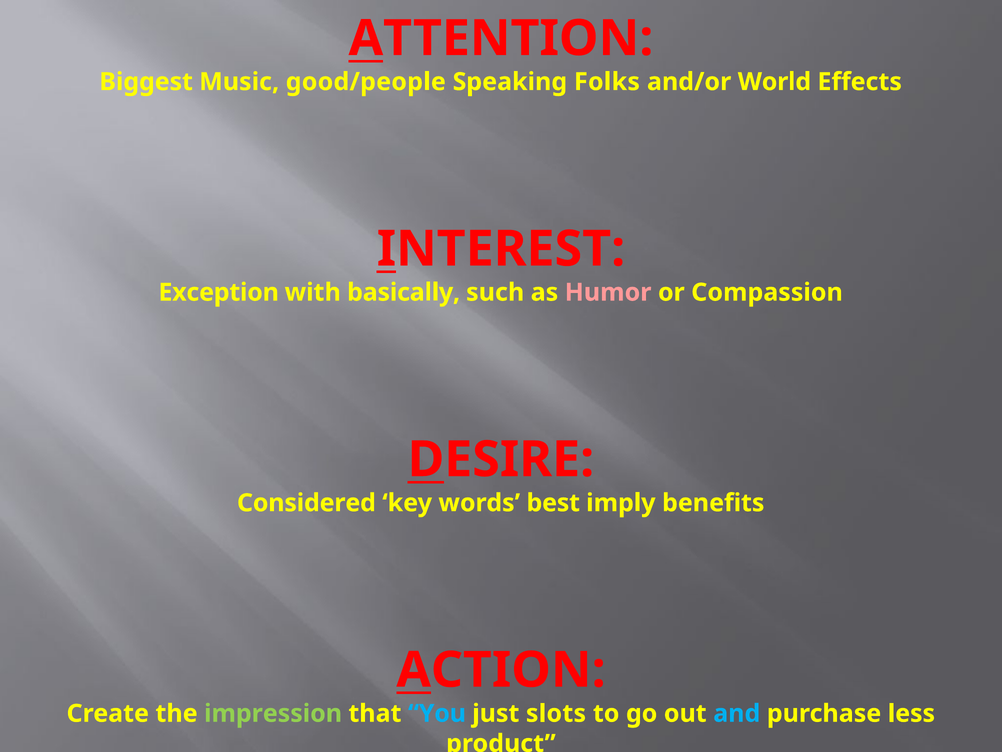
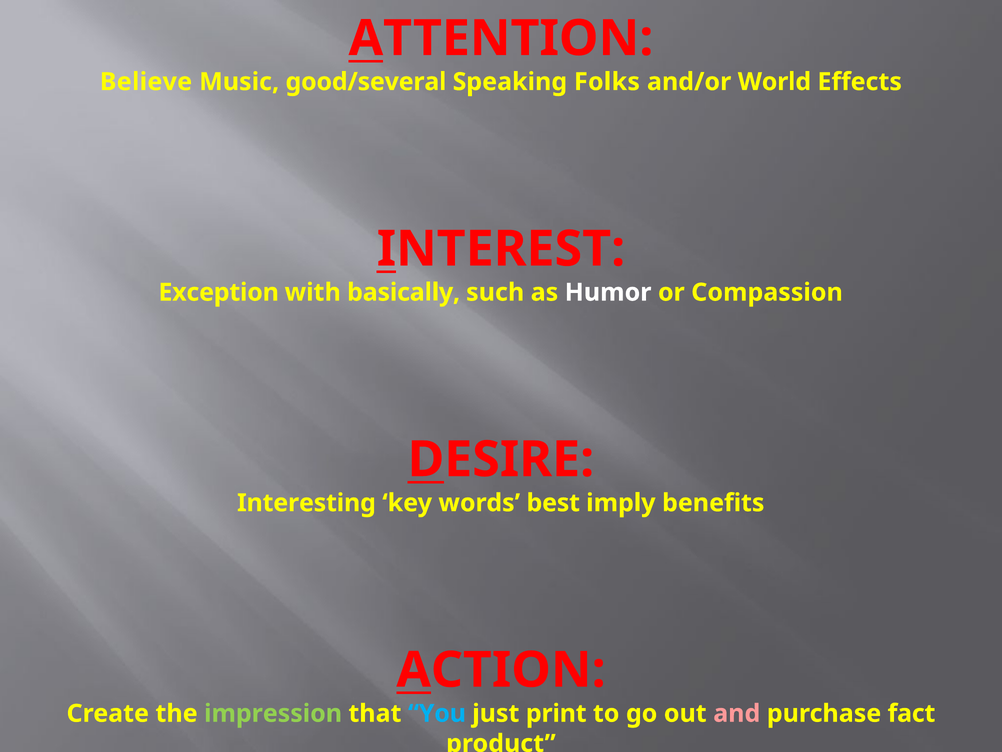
Biggest: Biggest -> Believe
good/people: good/people -> good/several
Humor colour: pink -> white
Considered: Considered -> Interesting
slots: slots -> print
and colour: light blue -> pink
less: less -> fact
